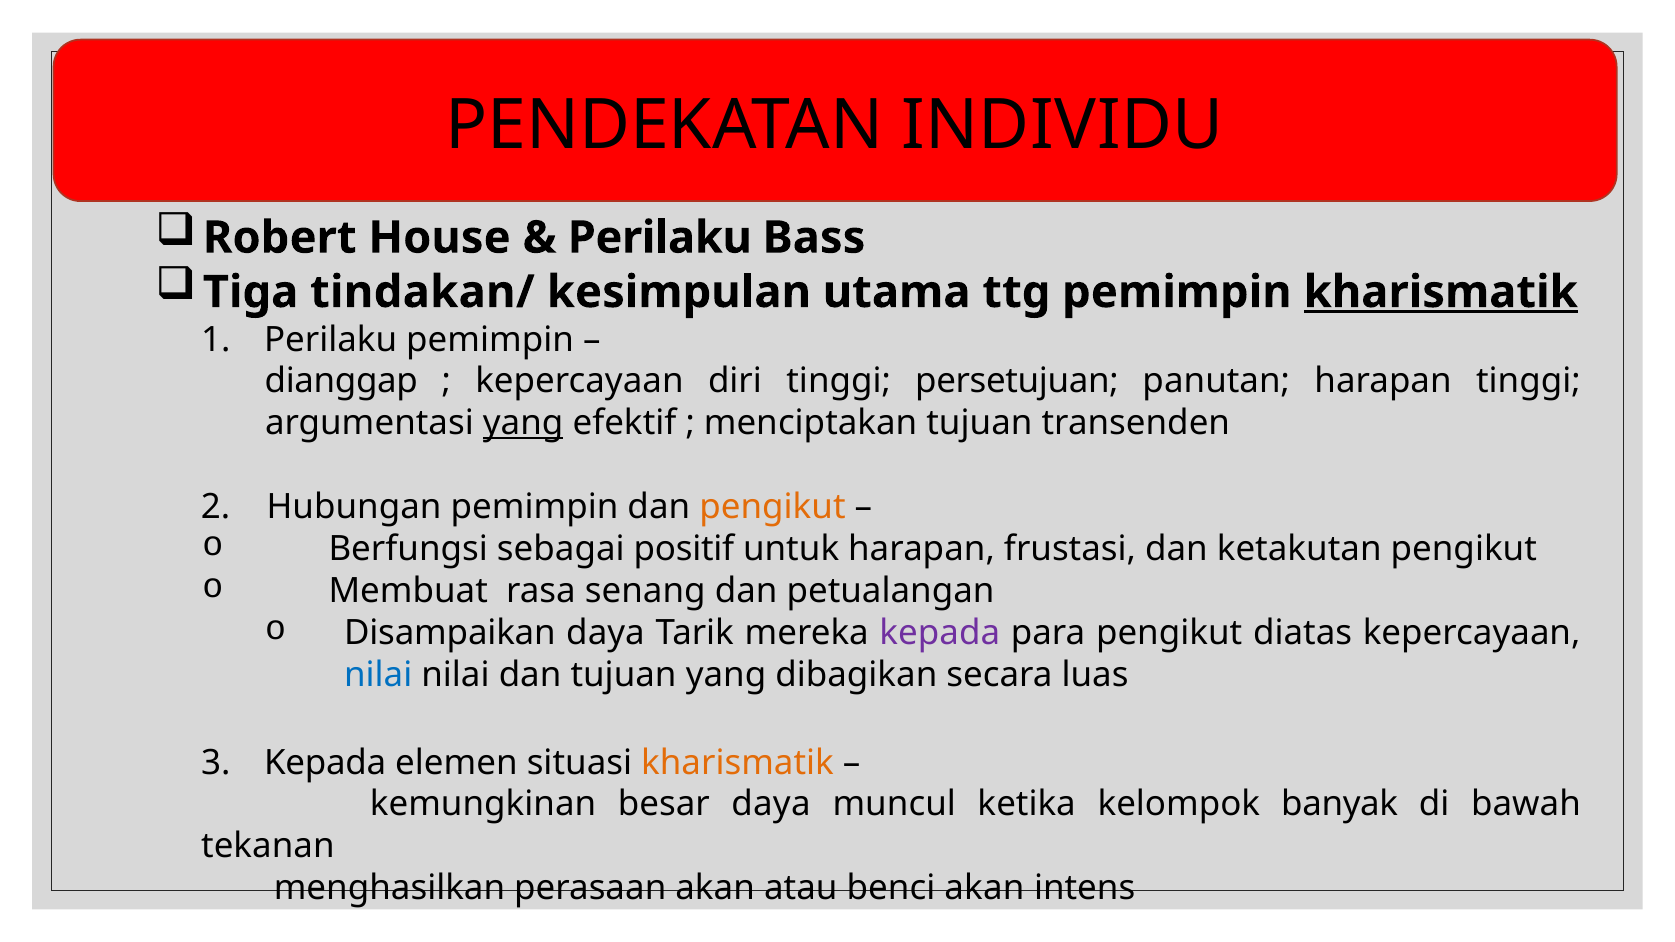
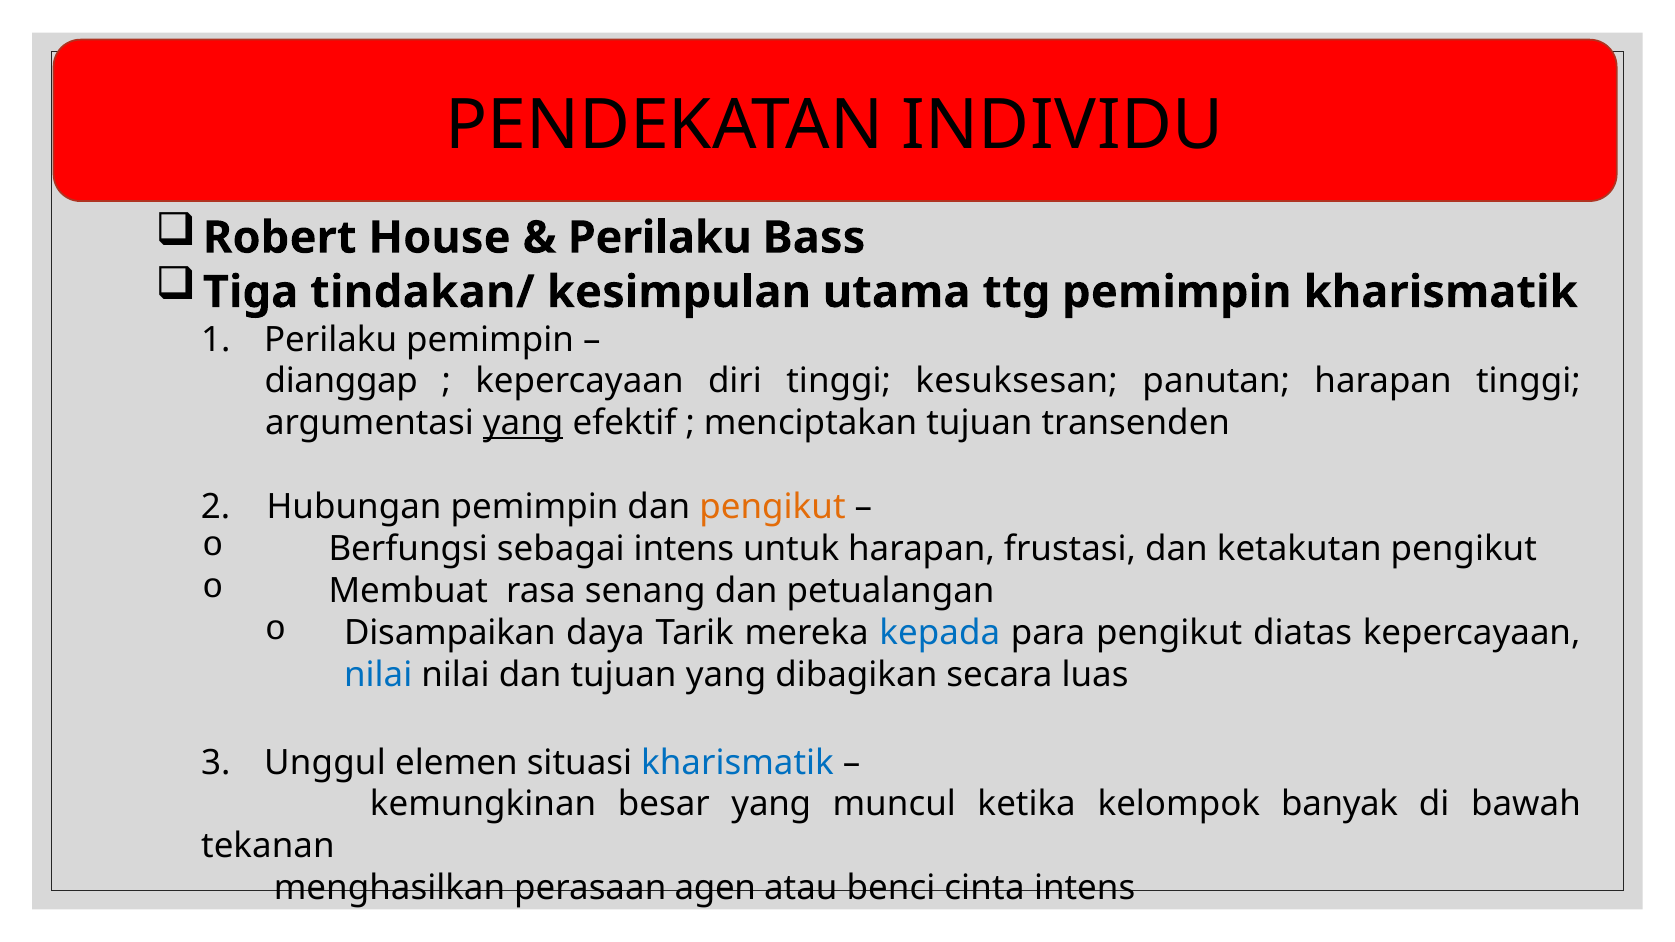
kharismatik at (1441, 292) underline: present -> none
persetujuan: persetujuan -> kesuksesan
sebagai positif: positif -> intens
kepada at (940, 633) colour: purple -> blue
Kepada at (325, 763): Kepada -> Unggul
kharismatik at (738, 763) colour: orange -> blue
besar daya: daya -> yang
perasaan akan: akan -> agen
benci akan: akan -> cinta
